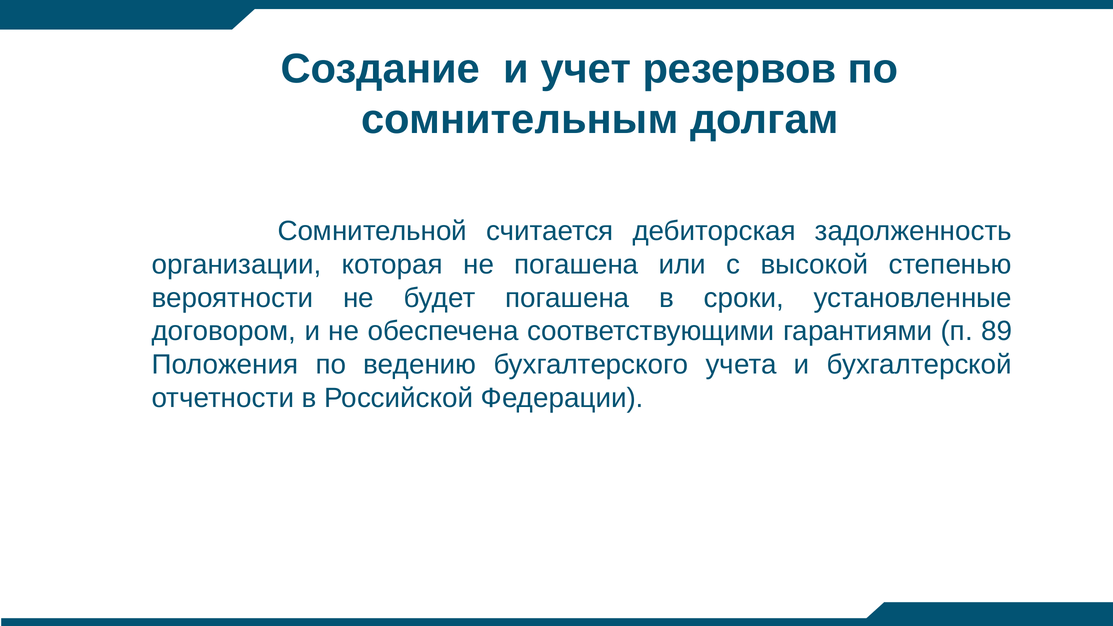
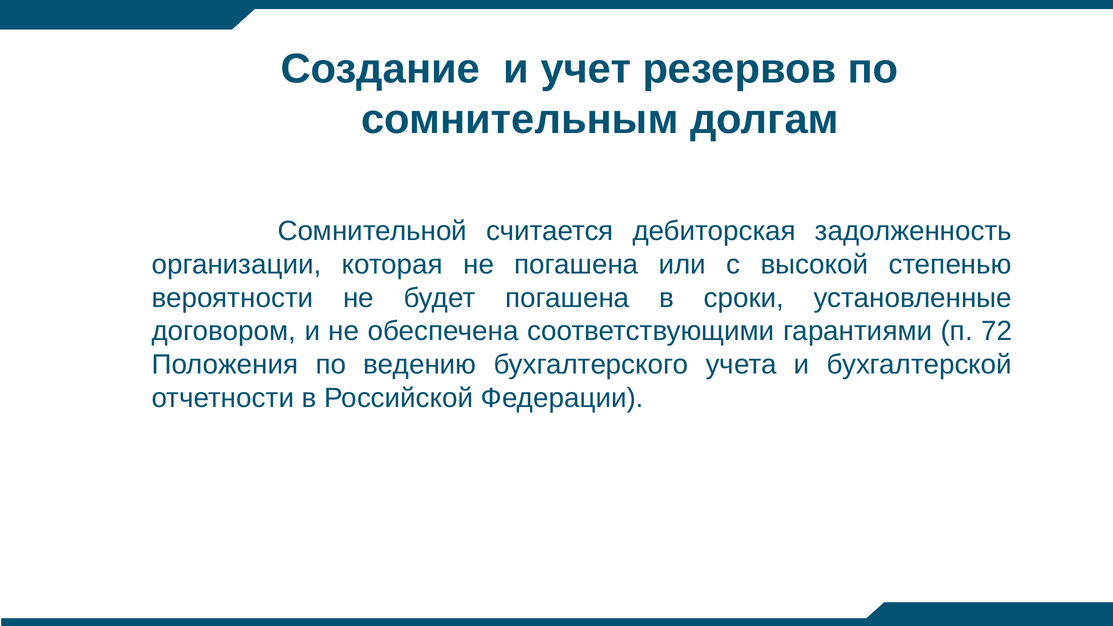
89: 89 -> 72
